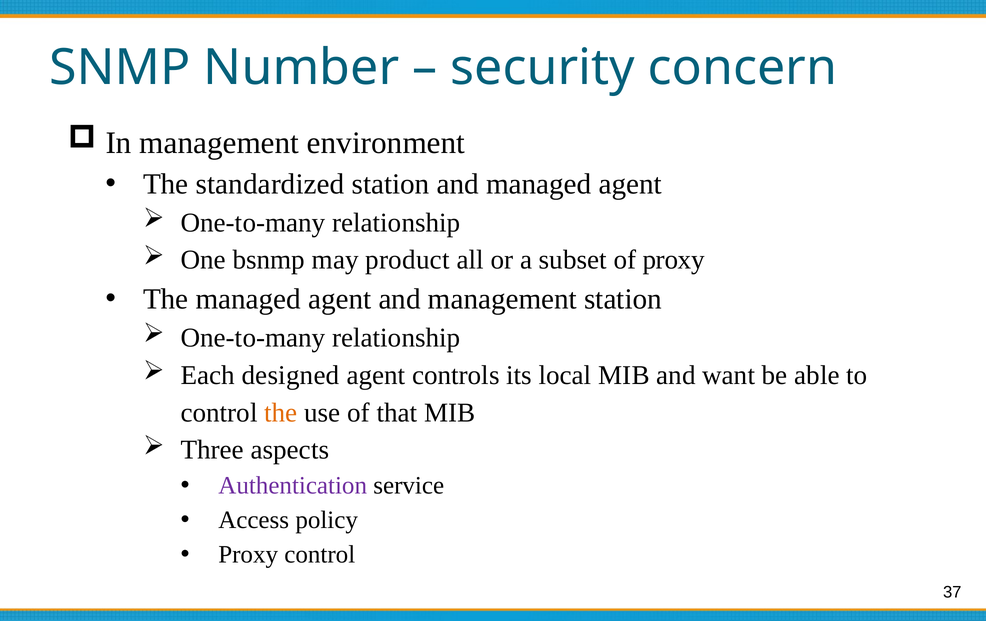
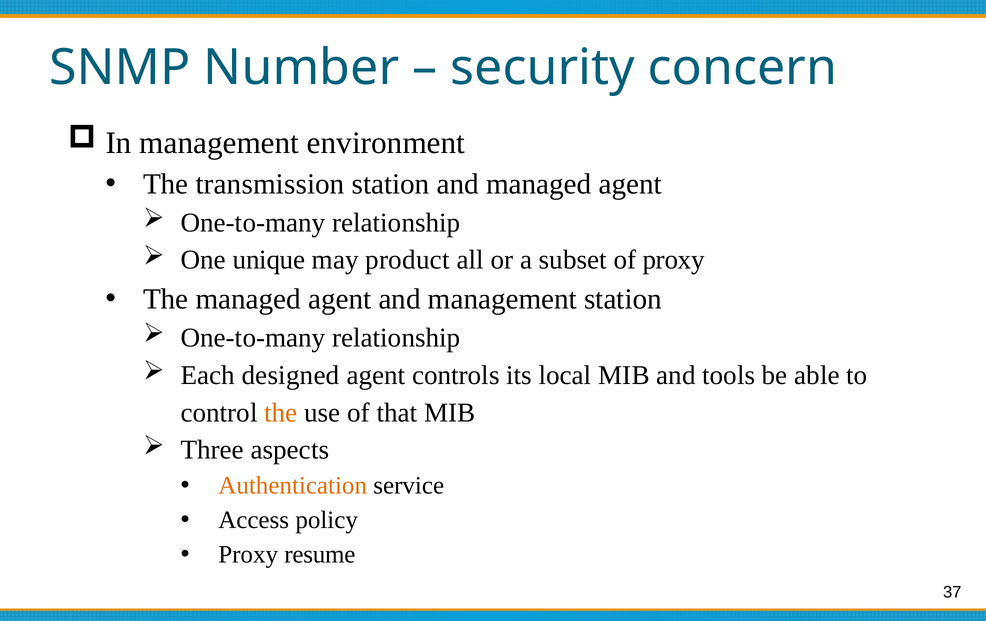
standardized: standardized -> transmission
bsnmp: bsnmp -> unique
want: want -> tools
Authentication colour: purple -> orange
Proxy control: control -> resume
